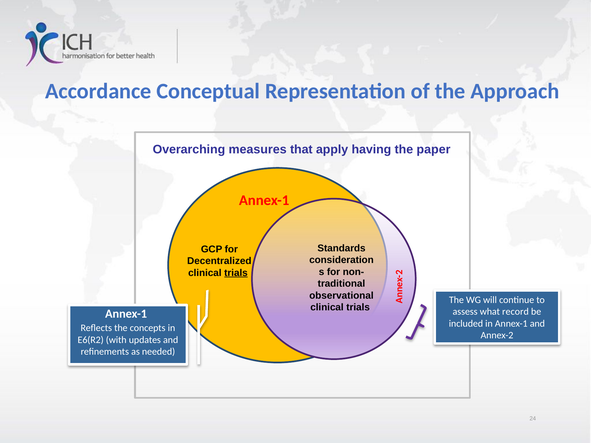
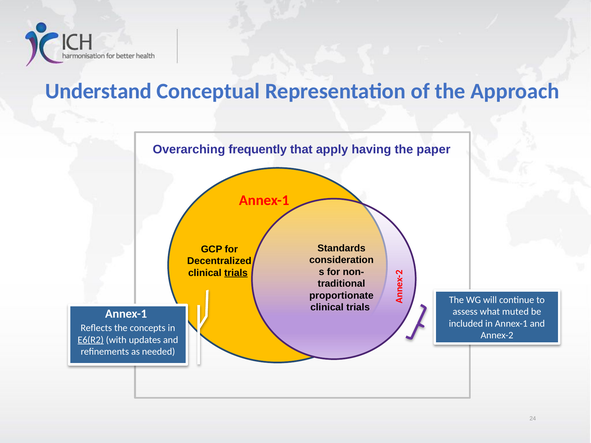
Accordance: Accordance -> Understand
measures: measures -> frequently
observational: observational -> proportionate
record: record -> muted
E6(R2 underline: none -> present
